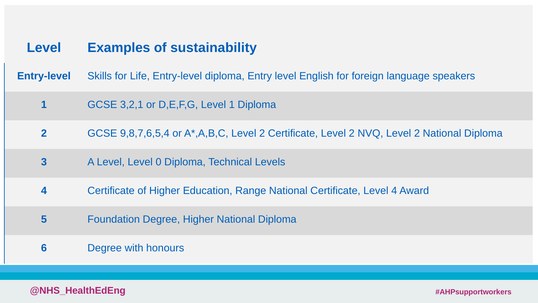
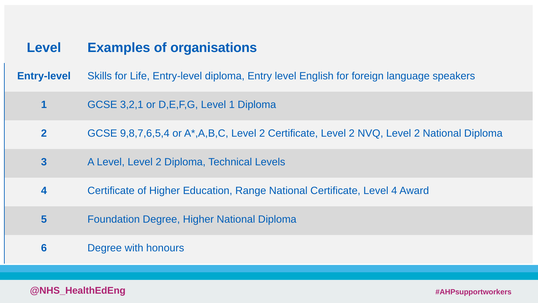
sustainability: sustainability -> organisations
Level Level 0: 0 -> 2
